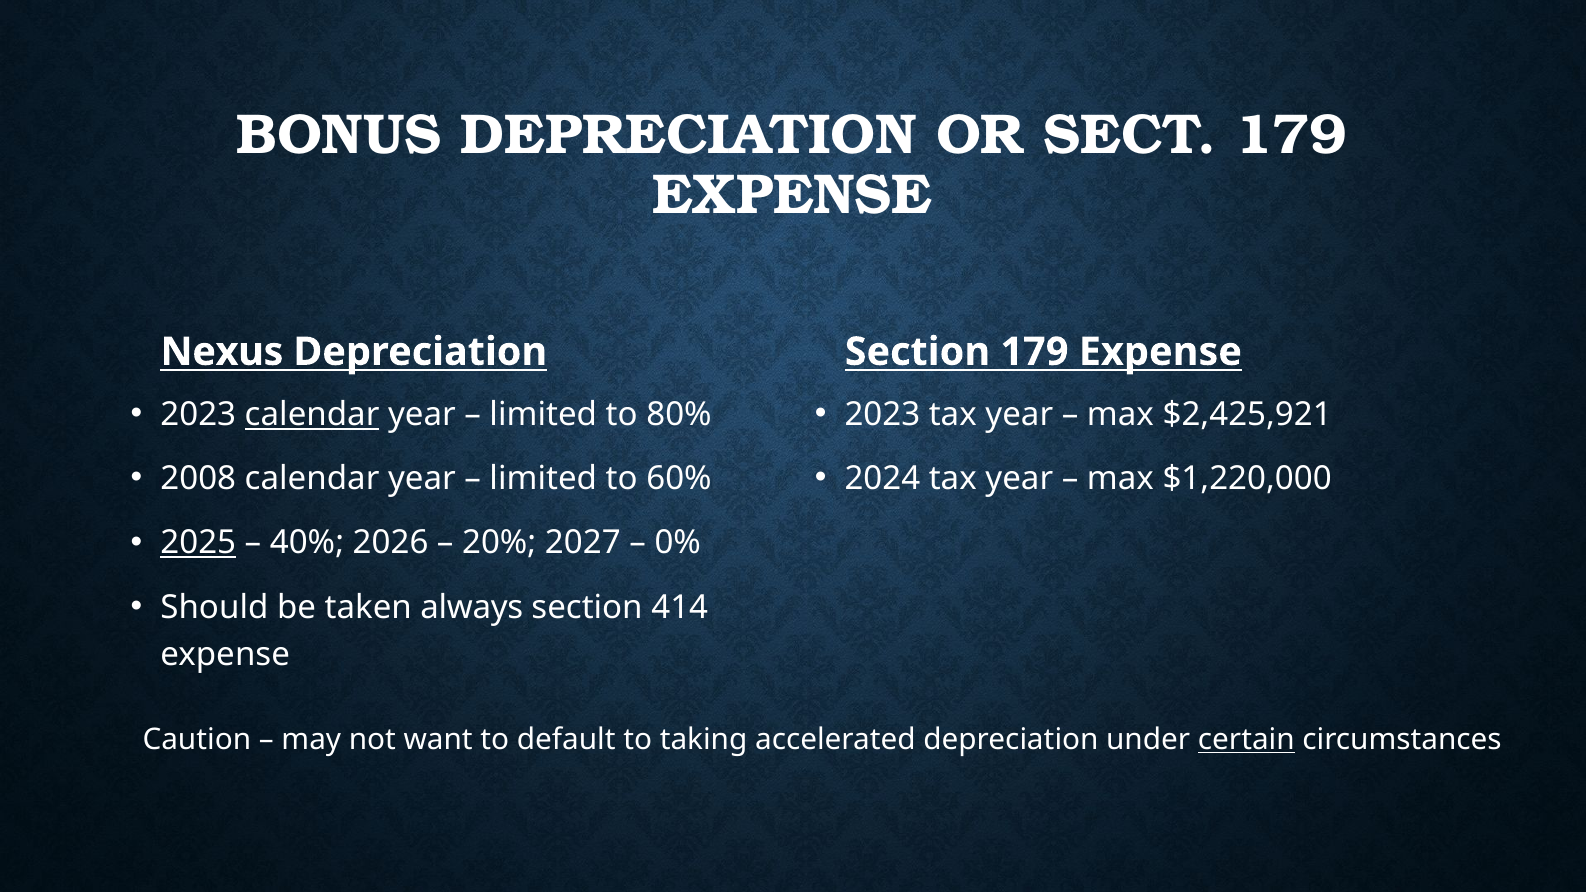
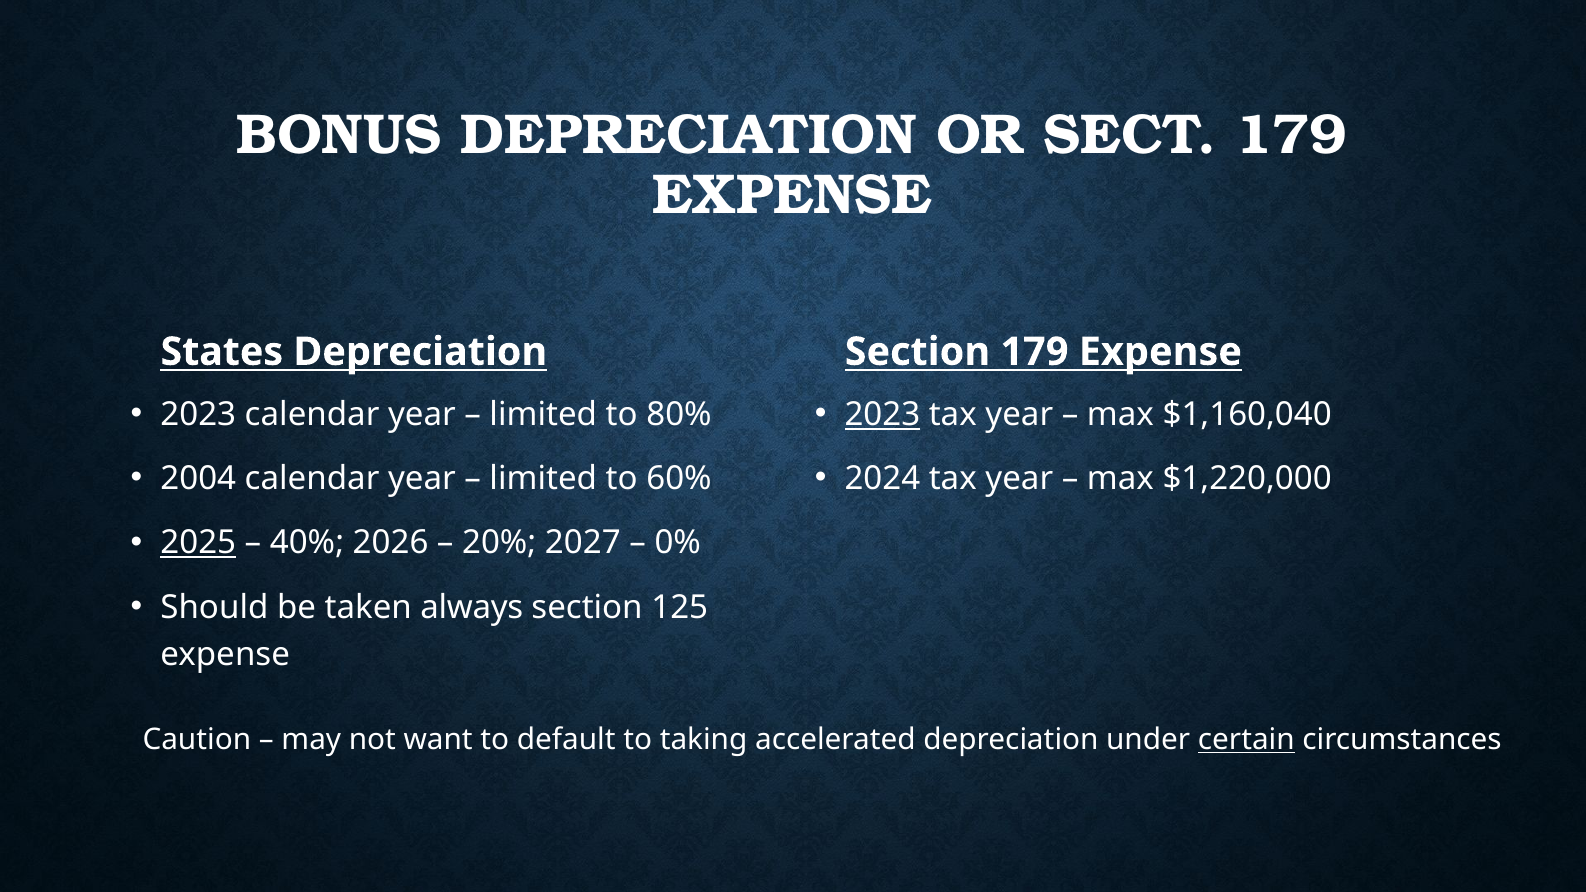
Nexus: Nexus -> States
calendar at (312, 415) underline: present -> none
2023 at (882, 415) underline: none -> present
$2,425,921: $2,425,921 -> $1,160,040
2008: 2008 -> 2004
414: 414 -> 125
